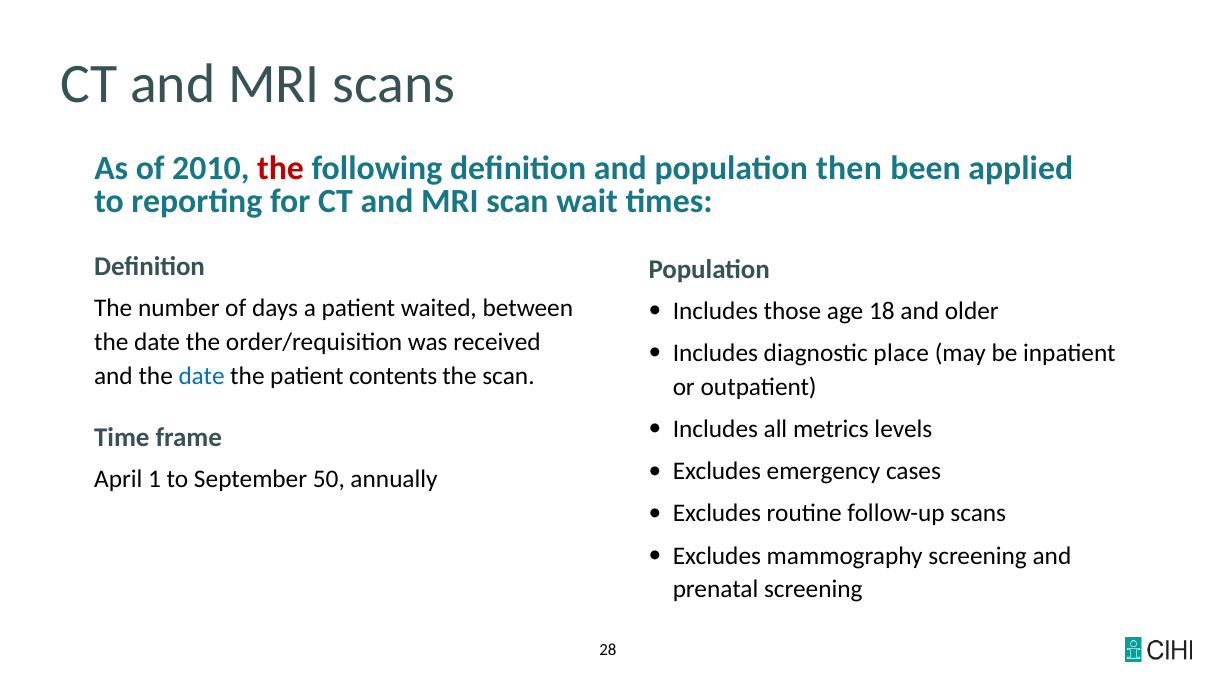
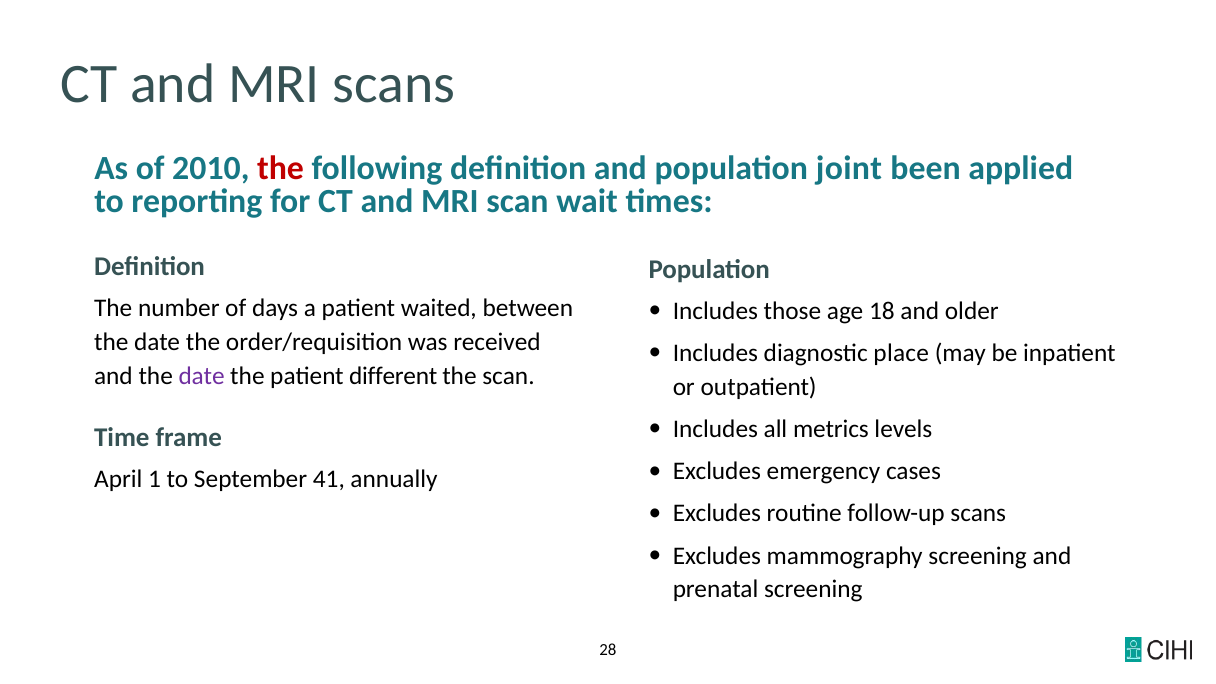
then: then -> joint
date at (202, 376) colour: blue -> purple
contents: contents -> different
50: 50 -> 41
